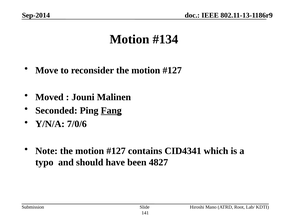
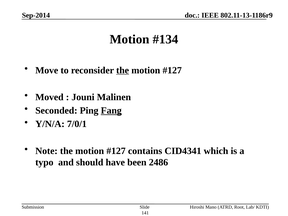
the at (123, 70) underline: none -> present
7/0/6: 7/0/6 -> 7/0/1
4827: 4827 -> 2486
